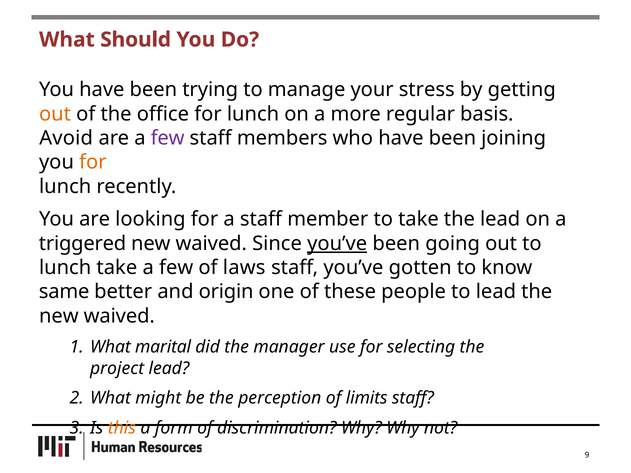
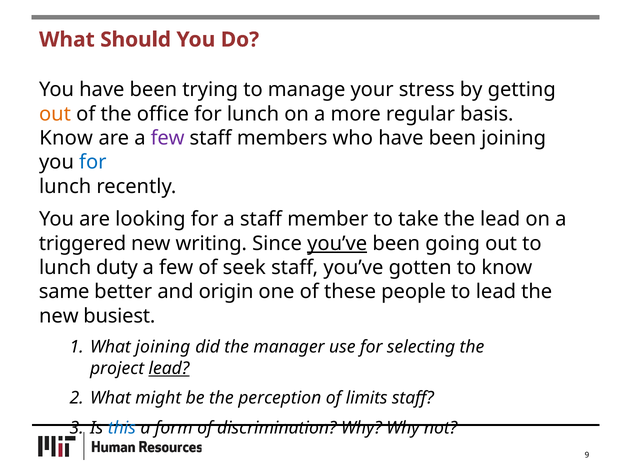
Avoid at (66, 138): Avoid -> Know
for at (93, 162) colour: orange -> blue
waived at (211, 244): waived -> writing
lunch take: take -> duty
laws: laws -> seek
waived at (119, 316): waived -> busiest
What marital: marital -> joining
lead at (169, 368) underline: none -> present
this colour: orange -> blue
